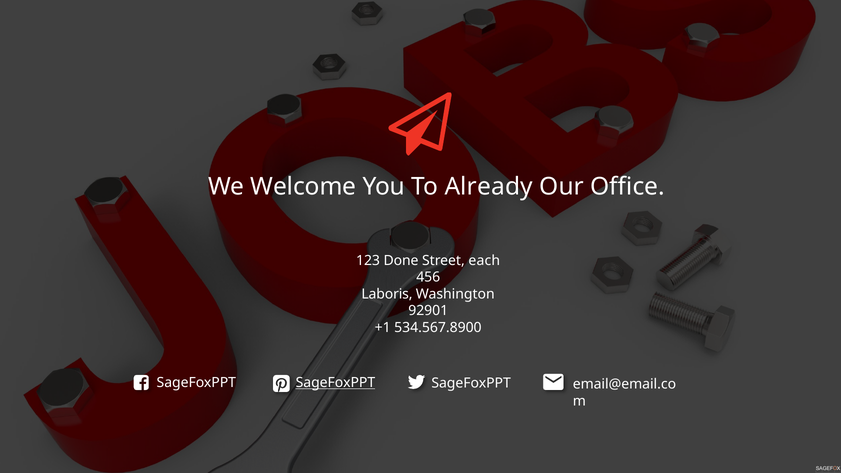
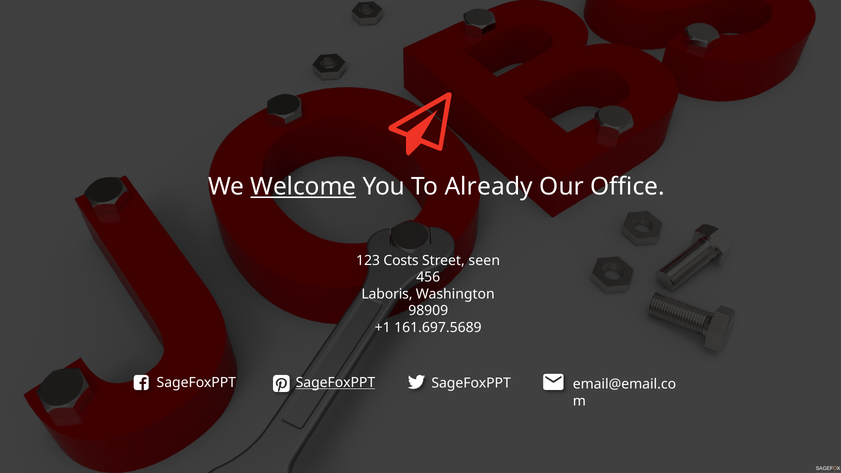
Welcome underline: none -> present
Done: Done -> Costs
each: each -> seen
92901: 92901 -> 98909
534.567.8900: 534.567.8900 -> 161.697.5689
